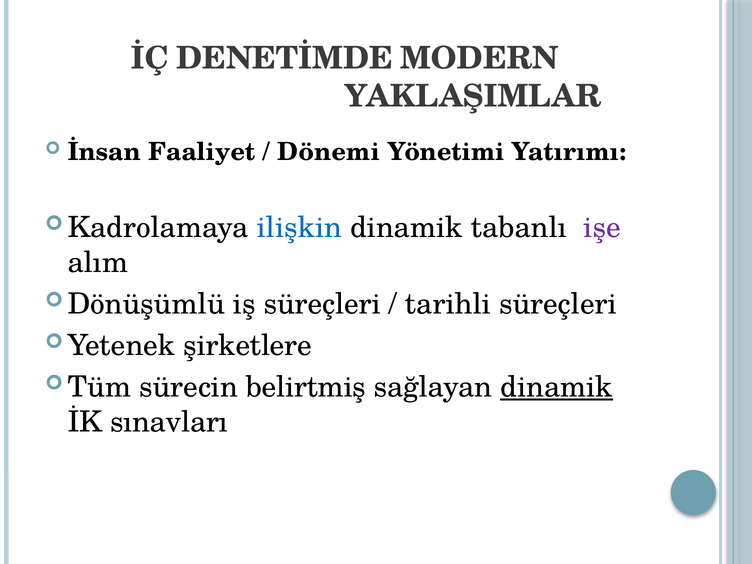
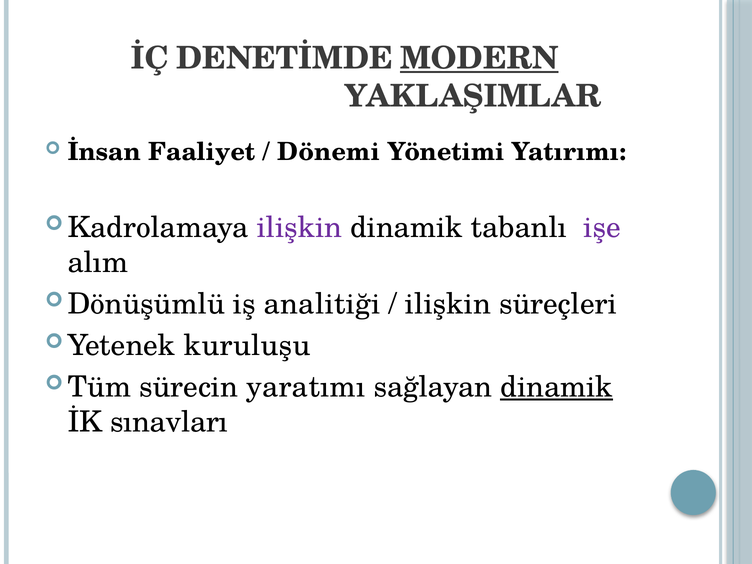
MODERN underline: none -> present
ilişkin at (299, 228) colour: blue -> purple
iş süreçleri: süreçleri -> analitiği
tarihli at (448, 304): tarihli -> ilişkin
şirketlere: şirketlere -> kuruluşu
belirtmiş: belirtmiş -> yaratımı
